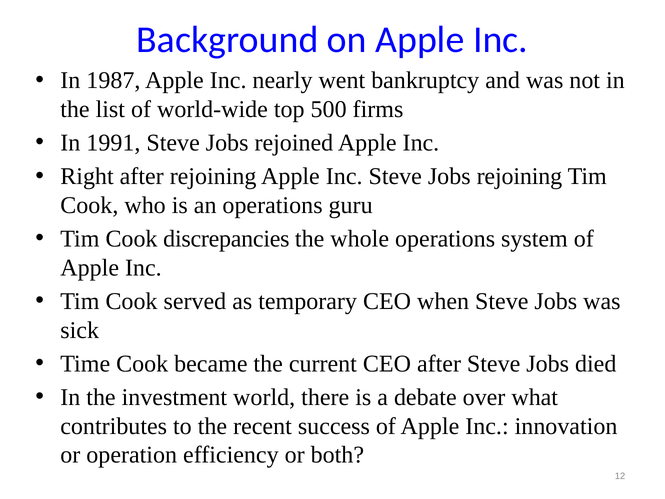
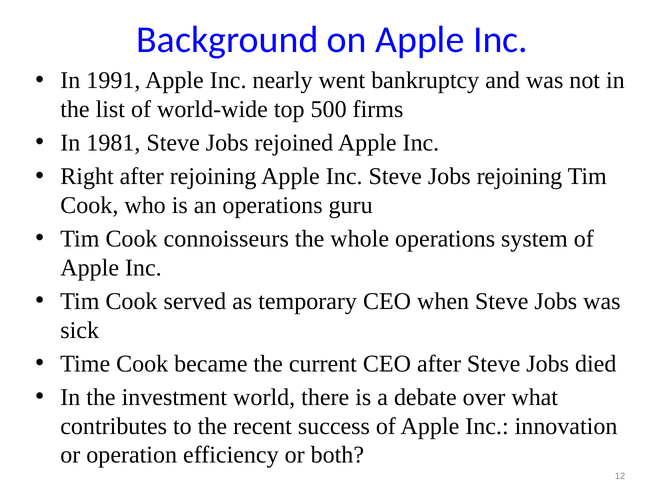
1987: 1987 -> 1991
1991: 1991 -> 1981
discrepancies: discrepancies -> connoisseurs
